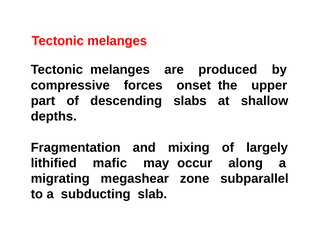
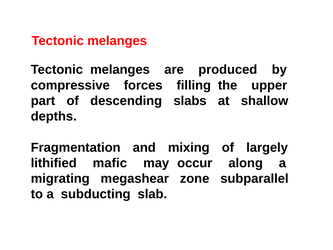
onset: onset -> filling
